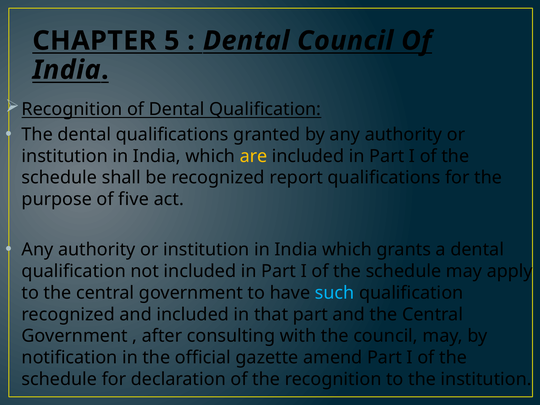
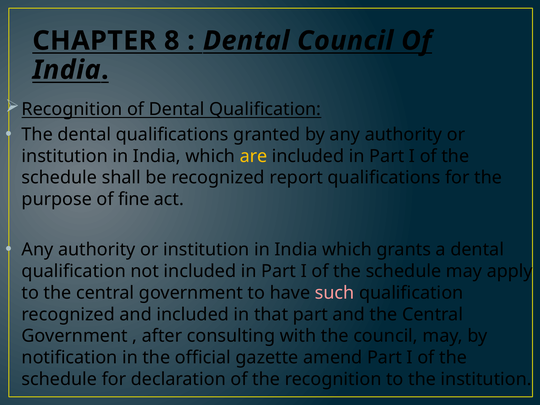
5: 5 -> 8
five: five -> fine
such colour: light blue -> pink
